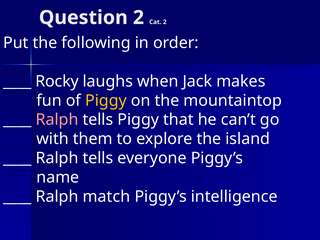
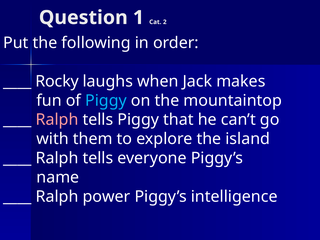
Question 2: 2 -> 1
Piggy at (106, 100) colour: yellow -> light blue
match: match -> power
